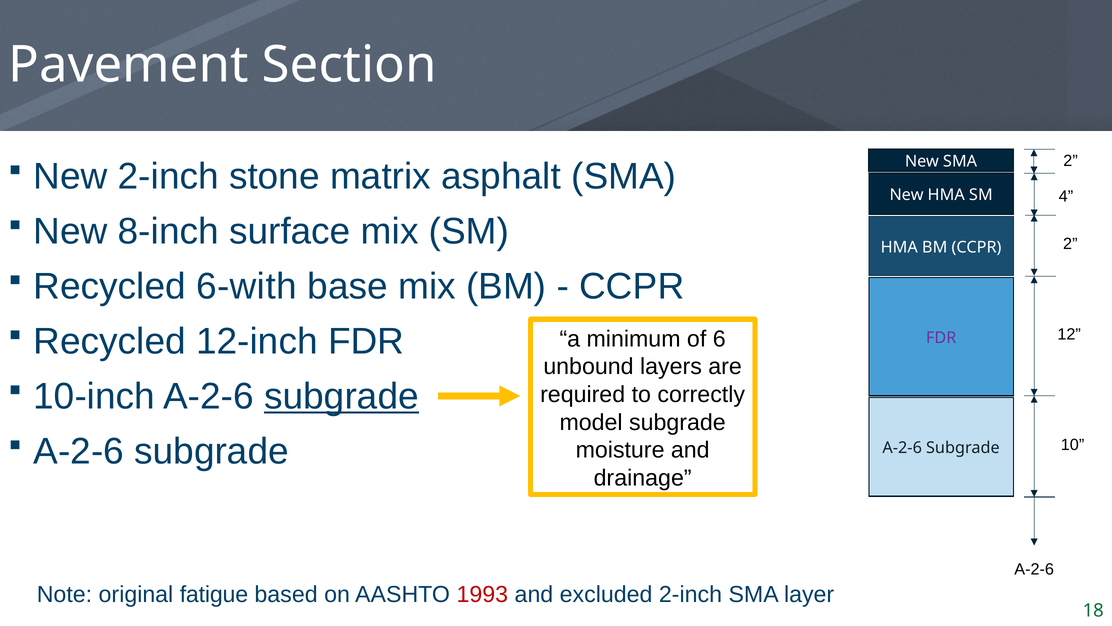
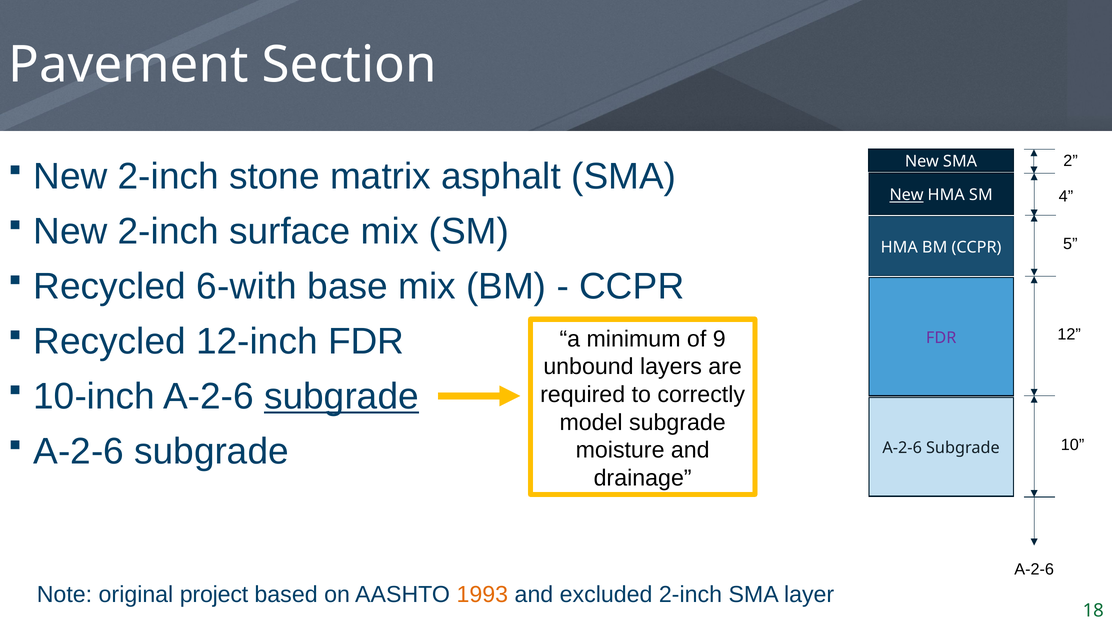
New at (907, 195) underline: none -> present
8-inch at (168, 231): 8-inch -> 2-inch
2 at (1070, 244): 2 -> 5
6: 6 -> 9
fatigue: fatigue -> project
1993 colour: red -> orange
